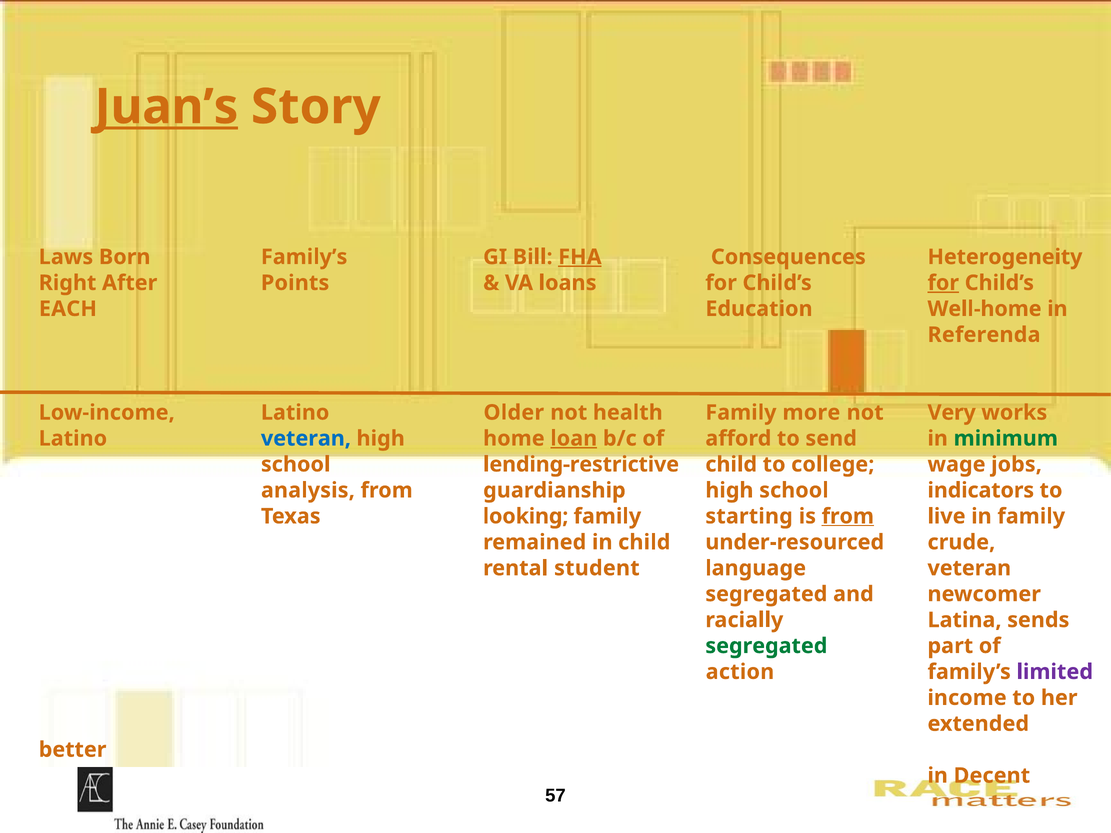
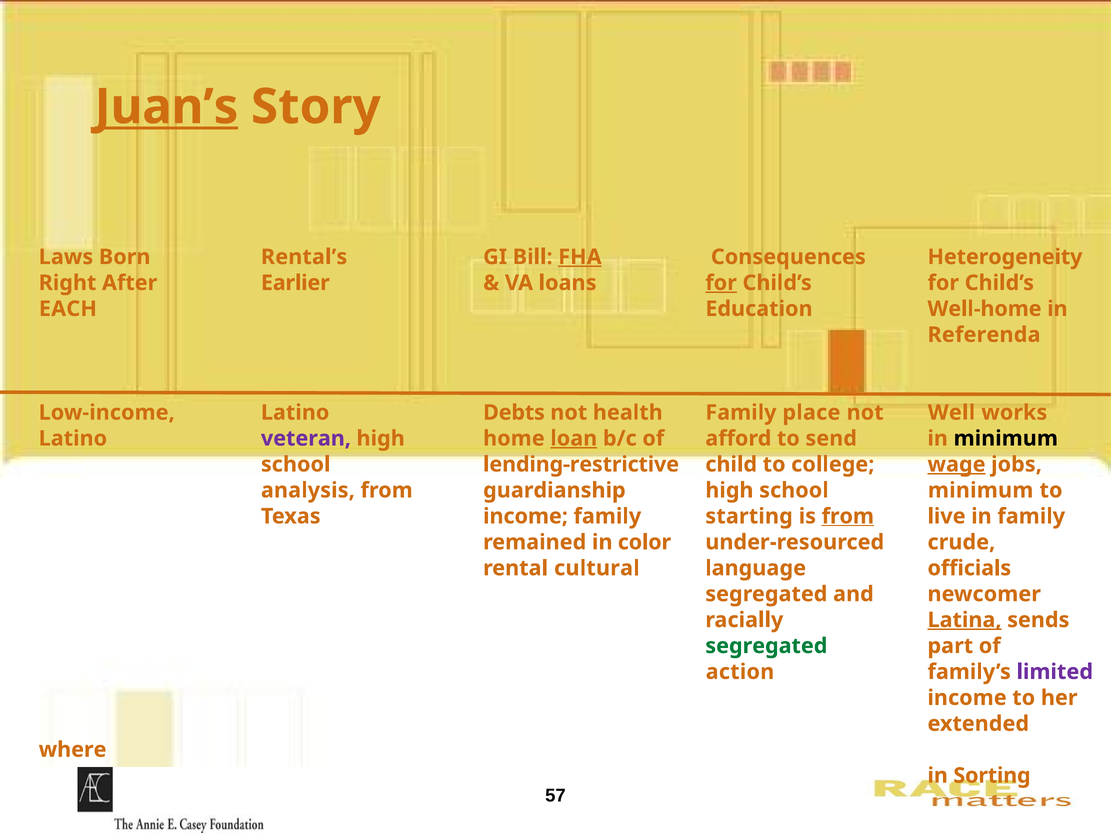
Born Family’s: Family’s -> Rental’s
Points: Points -> Earlier
for at (721, 283) underline: none -> present
for at (943, 283) underline: present -> none
Older: Older -> Debts
more: more -> place
Very: Very -> Well
veteran at (306, 439) colour: blue -> purple
minimum at (1006, 439) colour: green -> black
wage underline: none -> present
school indicators: indicators -> minimum
Texas looking: looking -> income
in child: child -> color
student: student -> cultural
language veteran: veteran -> officials
Latina underline: none -> present
better: better -> where
Decent: Decent -> Sorting
